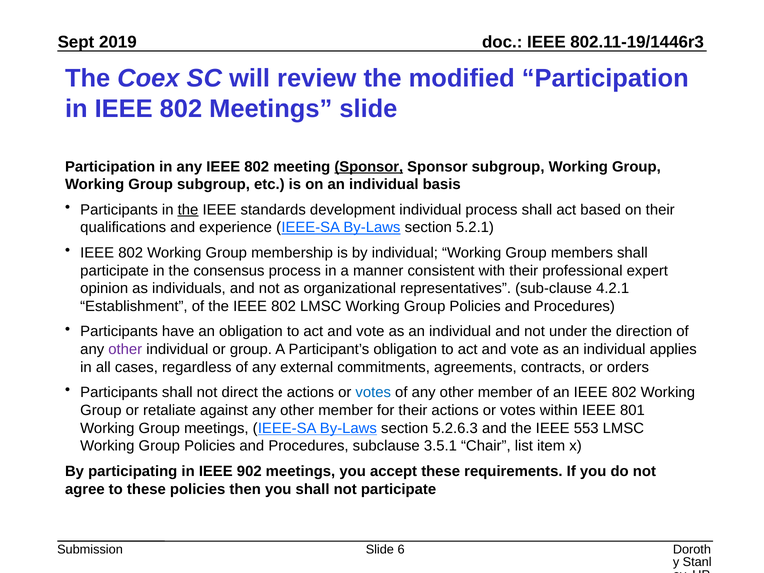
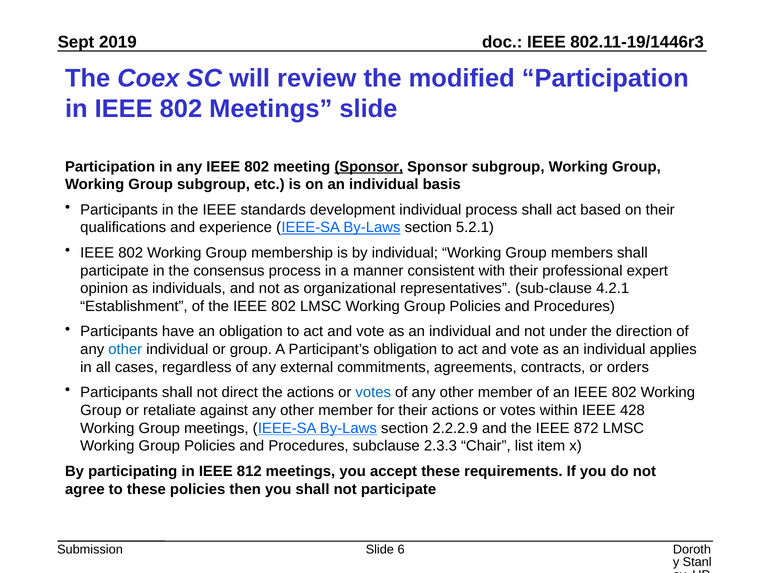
the at (188, 210) underline: present -> none
other at (125, 349) colour: purple -> blue
801: 801 -> 428
5.2.6.3: 5.2.6.3 -> 2.2.2.9
553: 553 -> 872
3.5.1: 3.5.1 -> 2.3.3
902: 902 -> 812
